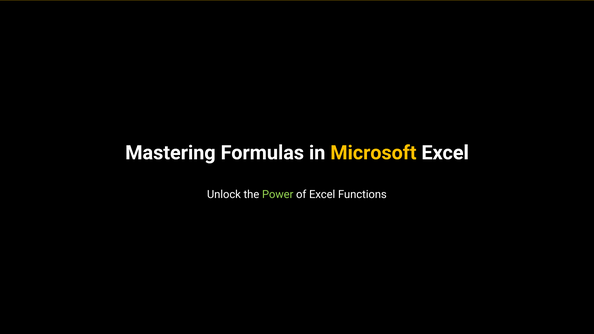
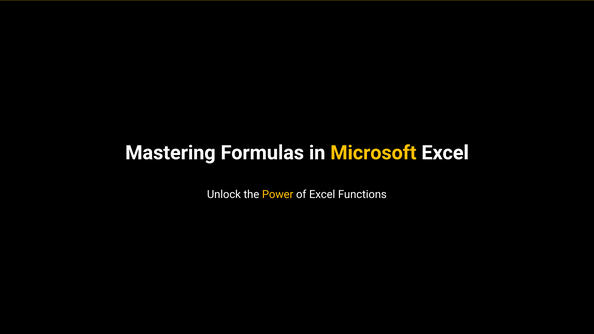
Power colour: light green -> yellow
